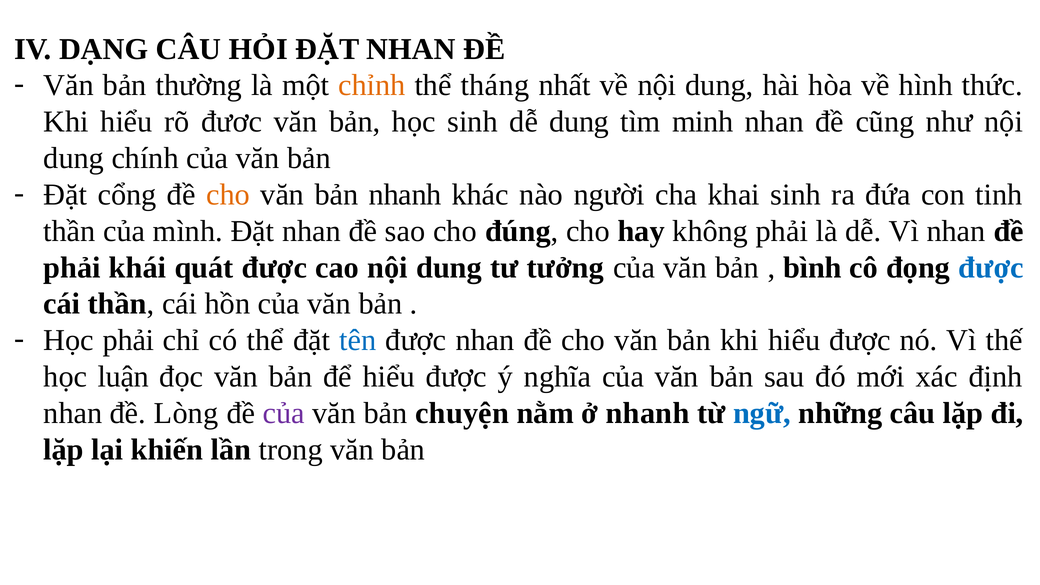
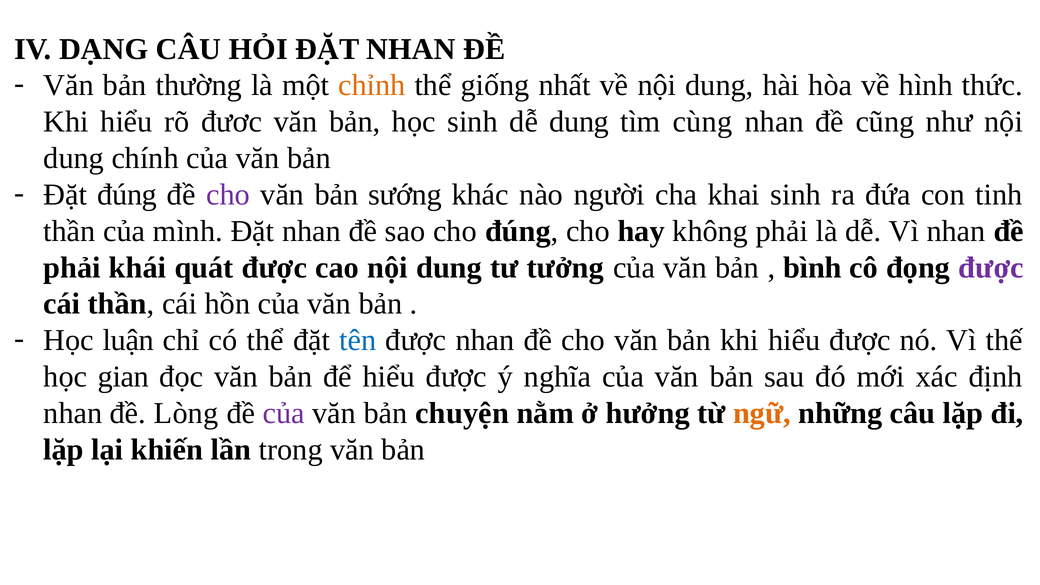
tháng: tháng -> giống
minh: minh -> cùng
Đặt cổng: cổng -> đúng
cho at (228, 195) colour: orange -> purple
bản nhanh: nhanh -> sướng
được at (991, 268) colour: blue -> purple
Học phải: phải -> luận
luận: luận -> gian
ở nhanh: nhanh -> hưởng
ngữ colour: blue -> orange
